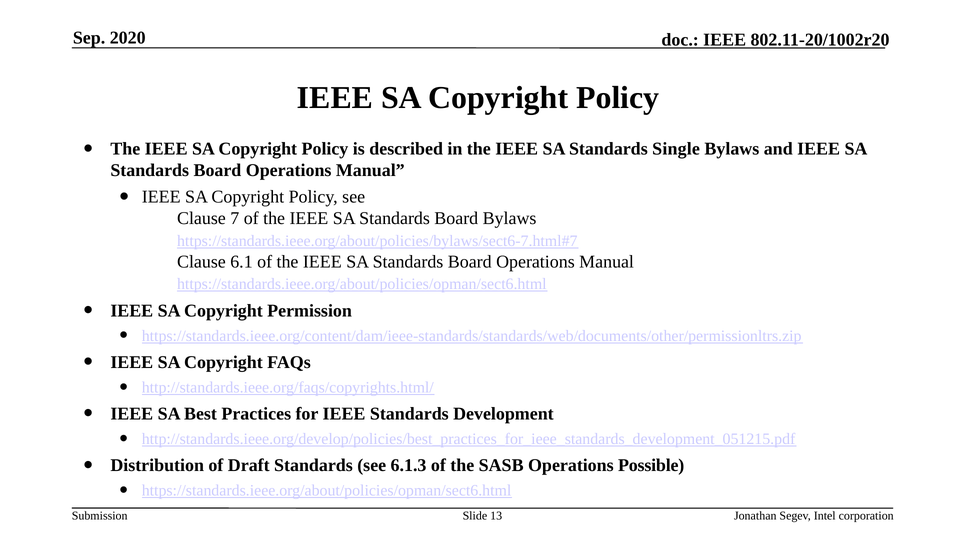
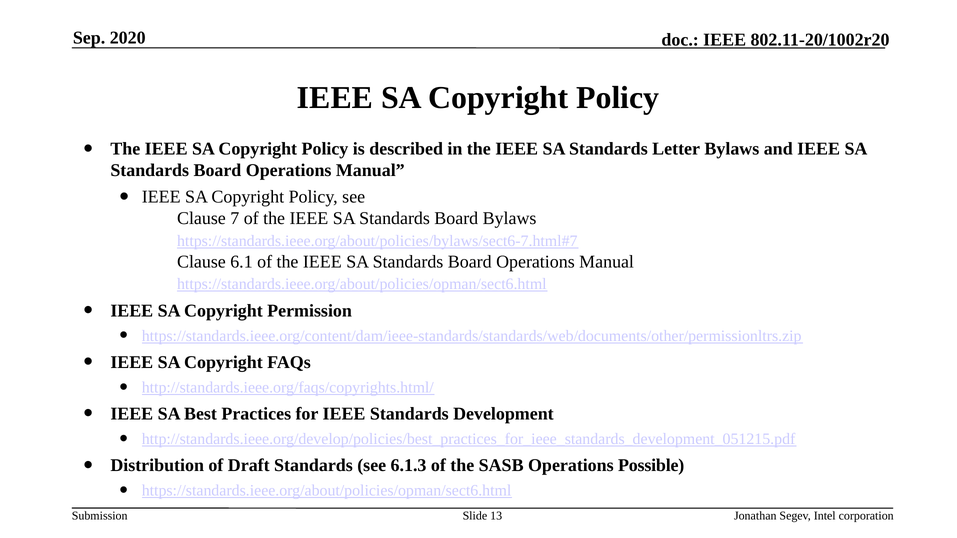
Single: Single -> Letter
